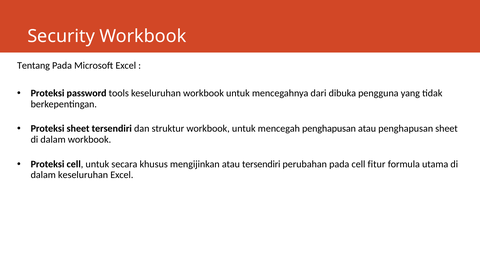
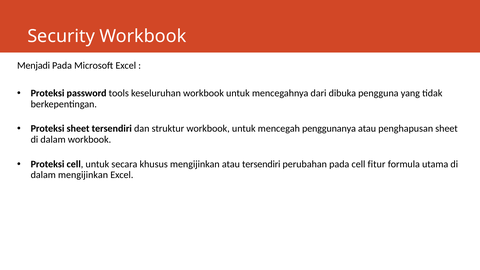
Tentang: Tentang -> Menjadi
mencegah penghapusan: penghapusan -> penggunanya
dalam keseluruhan: keseluruhan -> mengijinkan
